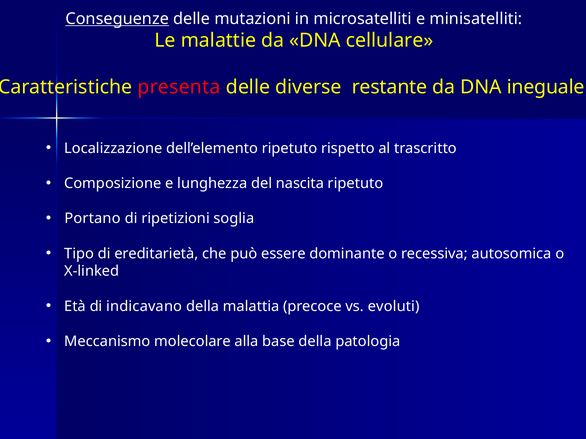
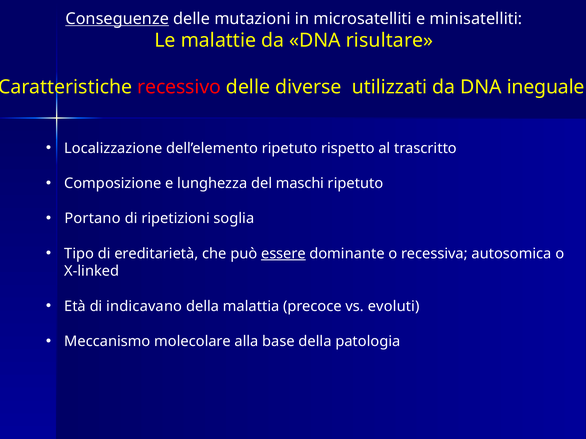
cellulare: cellulare -> risultare
presenta: presenta -> recessivo
restante: restante -> utilizzati
nascita: nascita -> maschi
essere underline: none -> present
